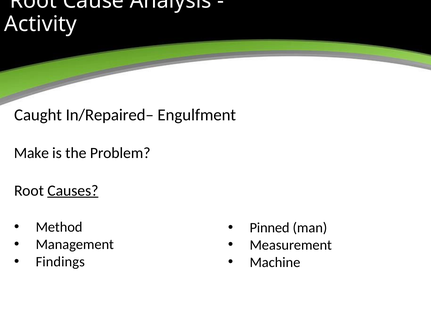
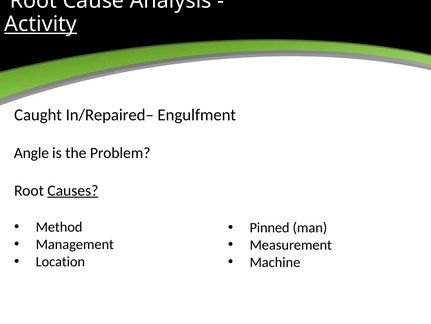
Activity underline: none -> present
Make: Make -> Angle
Findings: Findings -> Location
